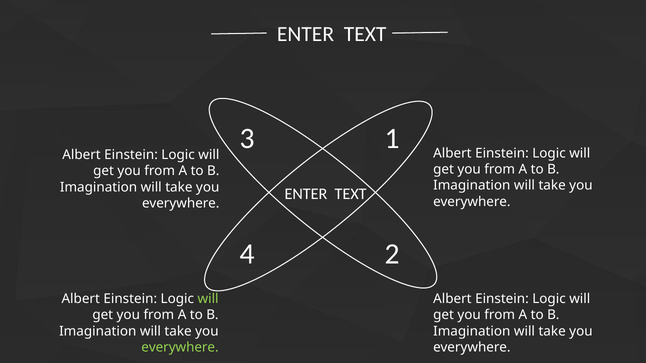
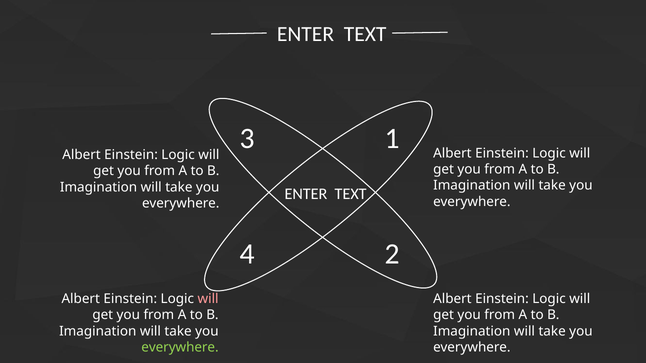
will at (208, 299) colour: light green -> pink
